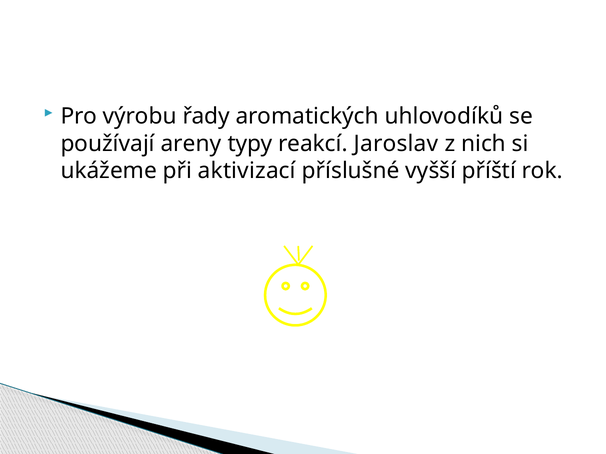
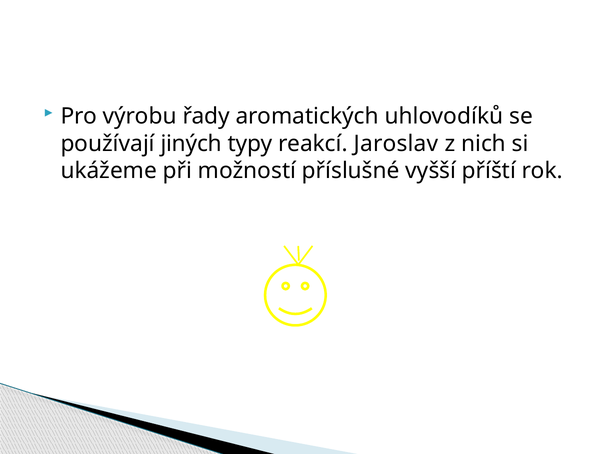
areny: areny -> jiných
aktivizací: aktivizací -> možností
